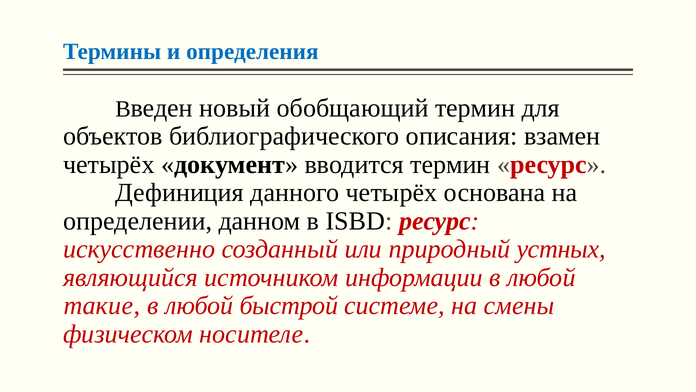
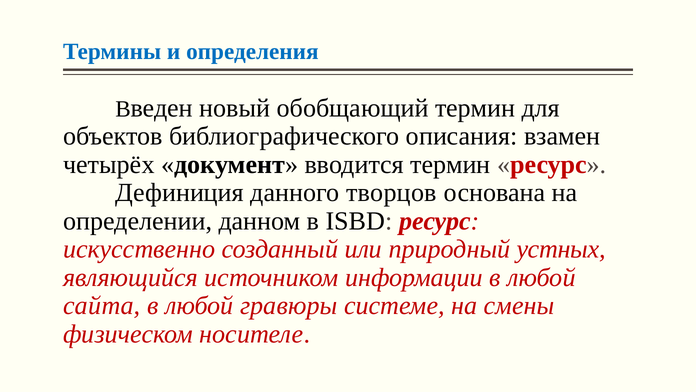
данного четырёх: четырёх -> творцов
такие: такие -> сайта
быстрой: быстрой -> гравюры
